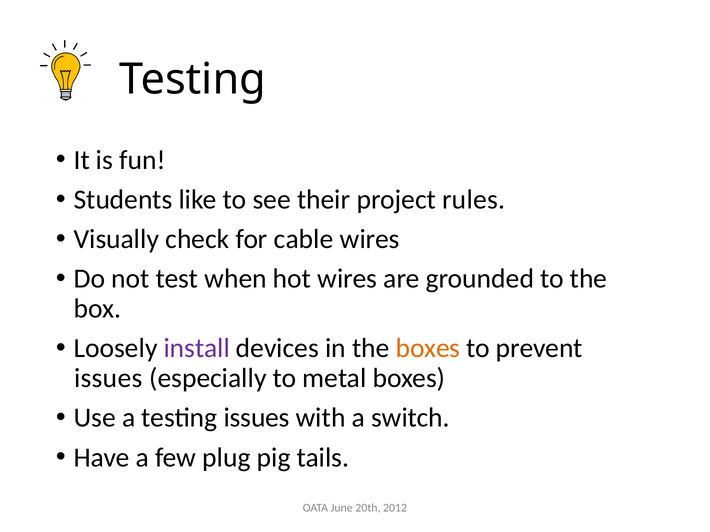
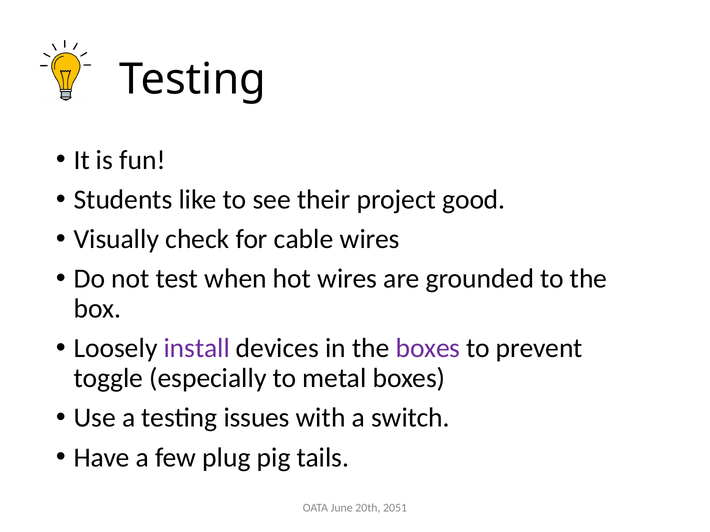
rules: rules -> good
boxes at (428, 349) colour: orange -> purple
issues at (108, 378): issues -> toggle
2012: 2012 -> 2051
